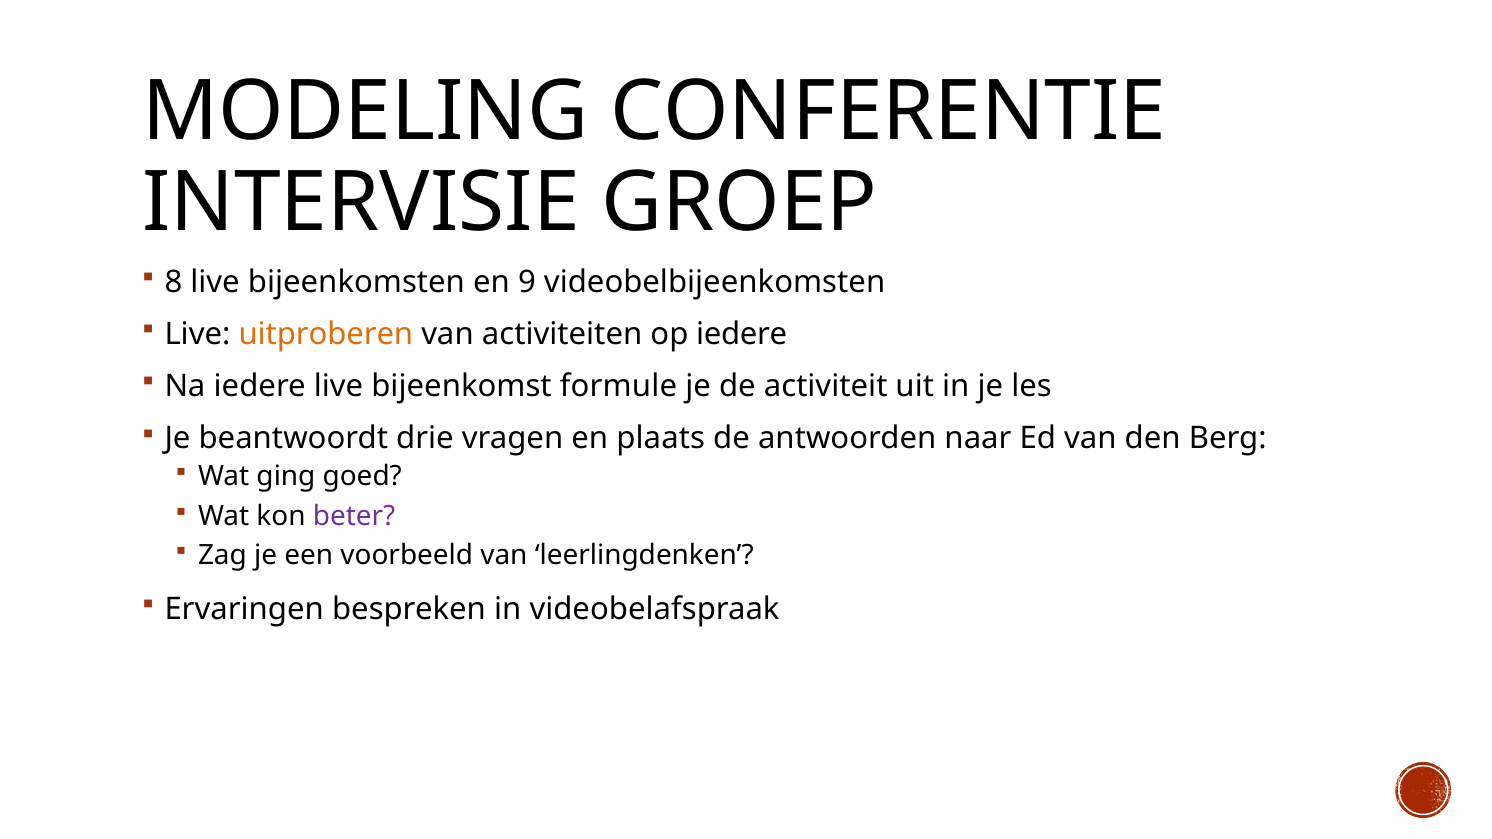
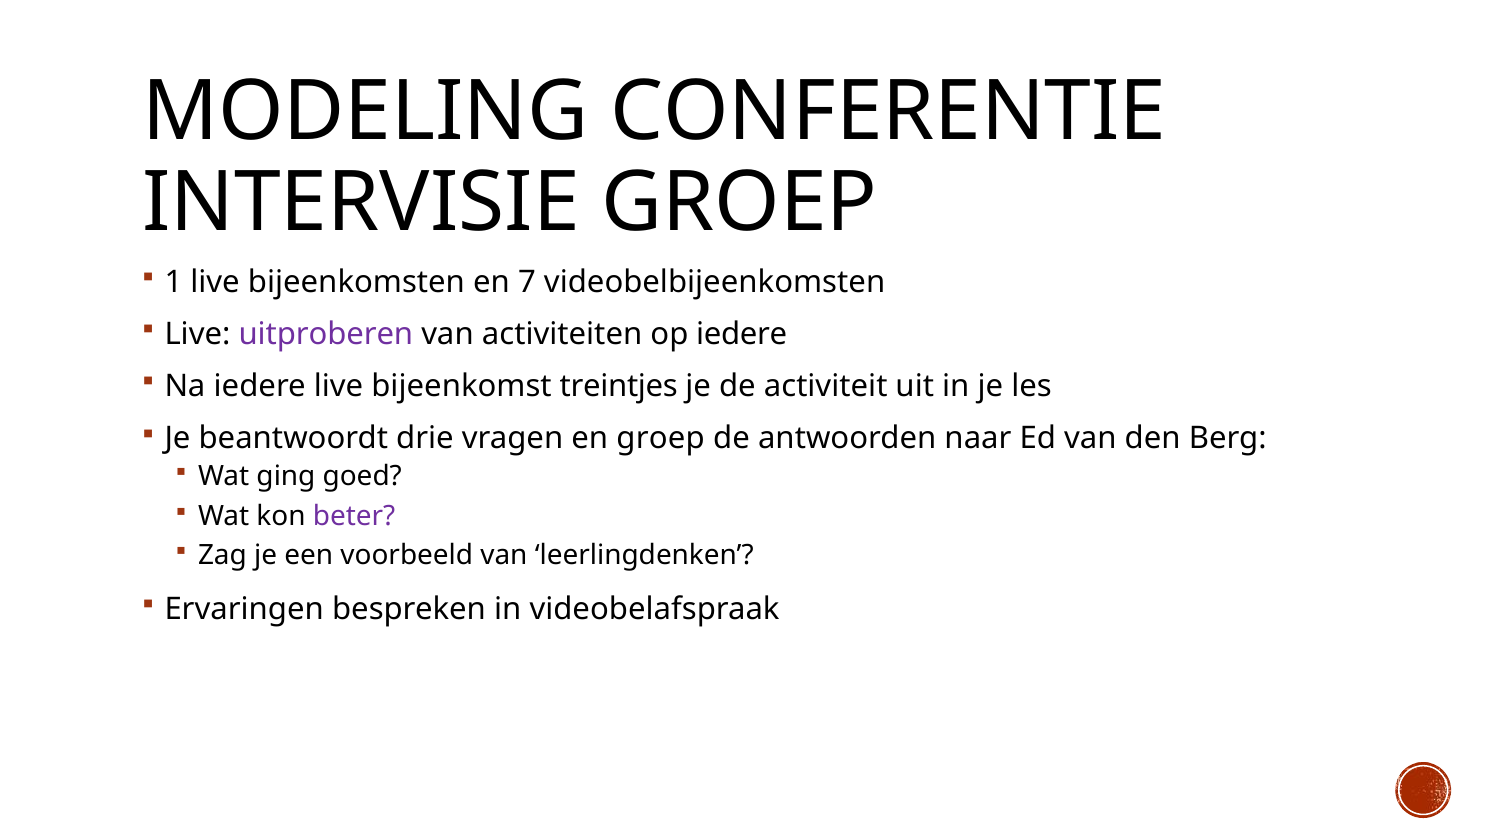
8: 8 -> 1
9: 9 -> 7
uitproberen colour: orange -> purple
formule: formule -> treintjes
en plaats: plaats -> groep
